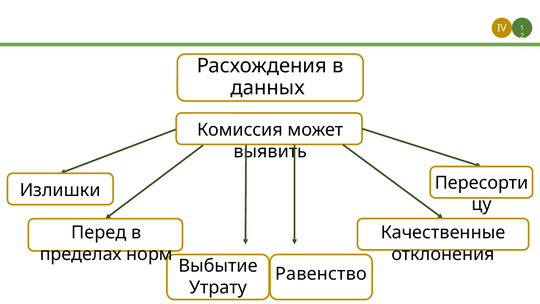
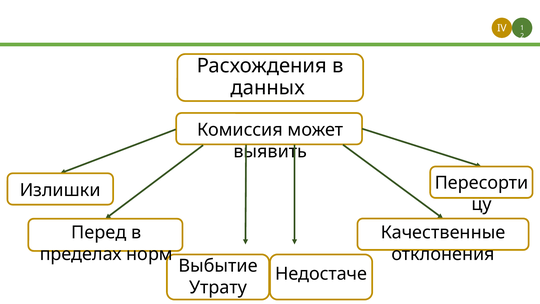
Равенство: Равенство -> Недостаче
